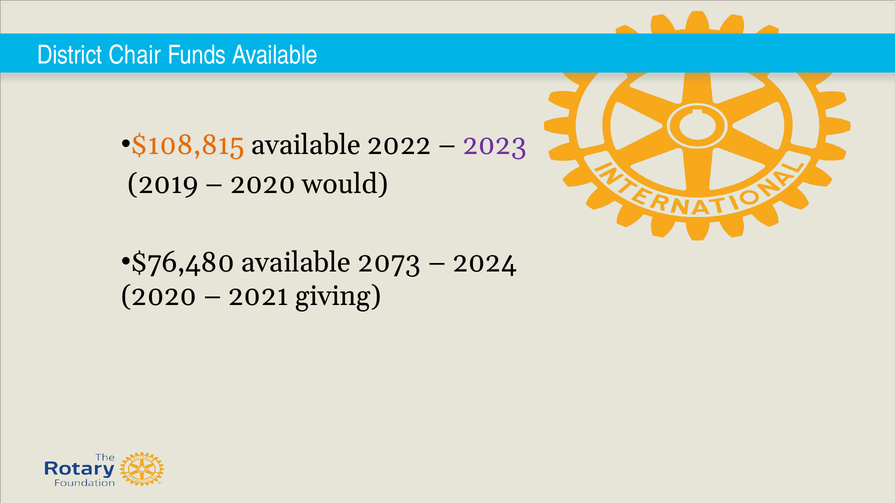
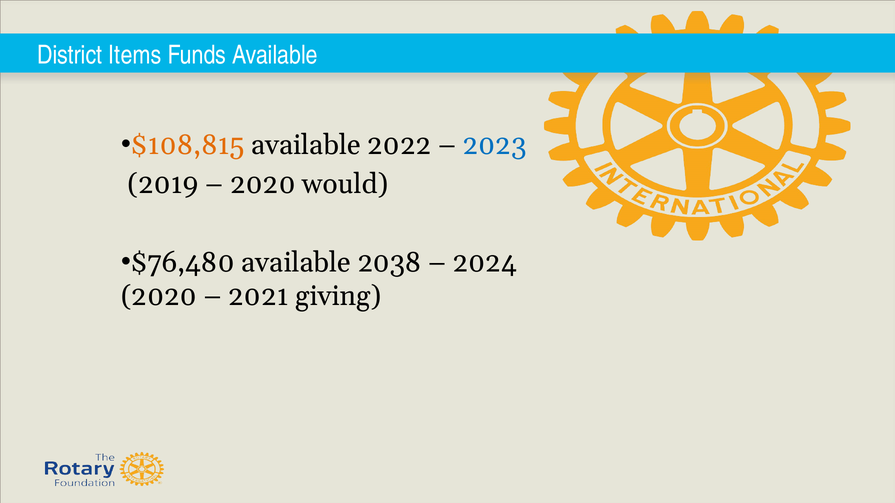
Chair: Chair -> Items
2023 colour: purple -> blue
2073: 2073 -> 2038
